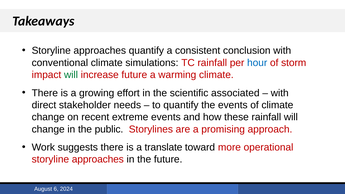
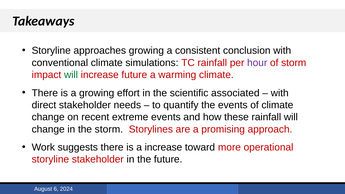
approaches quantify: quantify -> growing
hour colour: blue -> purple
the public: public -> storm
a translate: translate -> increase
approaches at (98, 159): approaches -> stakeholder
